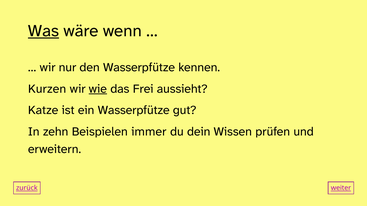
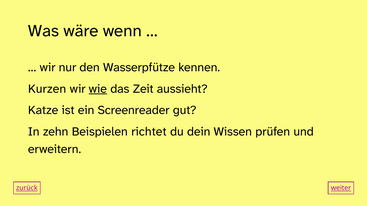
Was underline: present -> none
Frei: Frei -> Zeit
ein Wasserpfütze: Wasserpfütze -> Screenreader
immer: immer -> richtet
